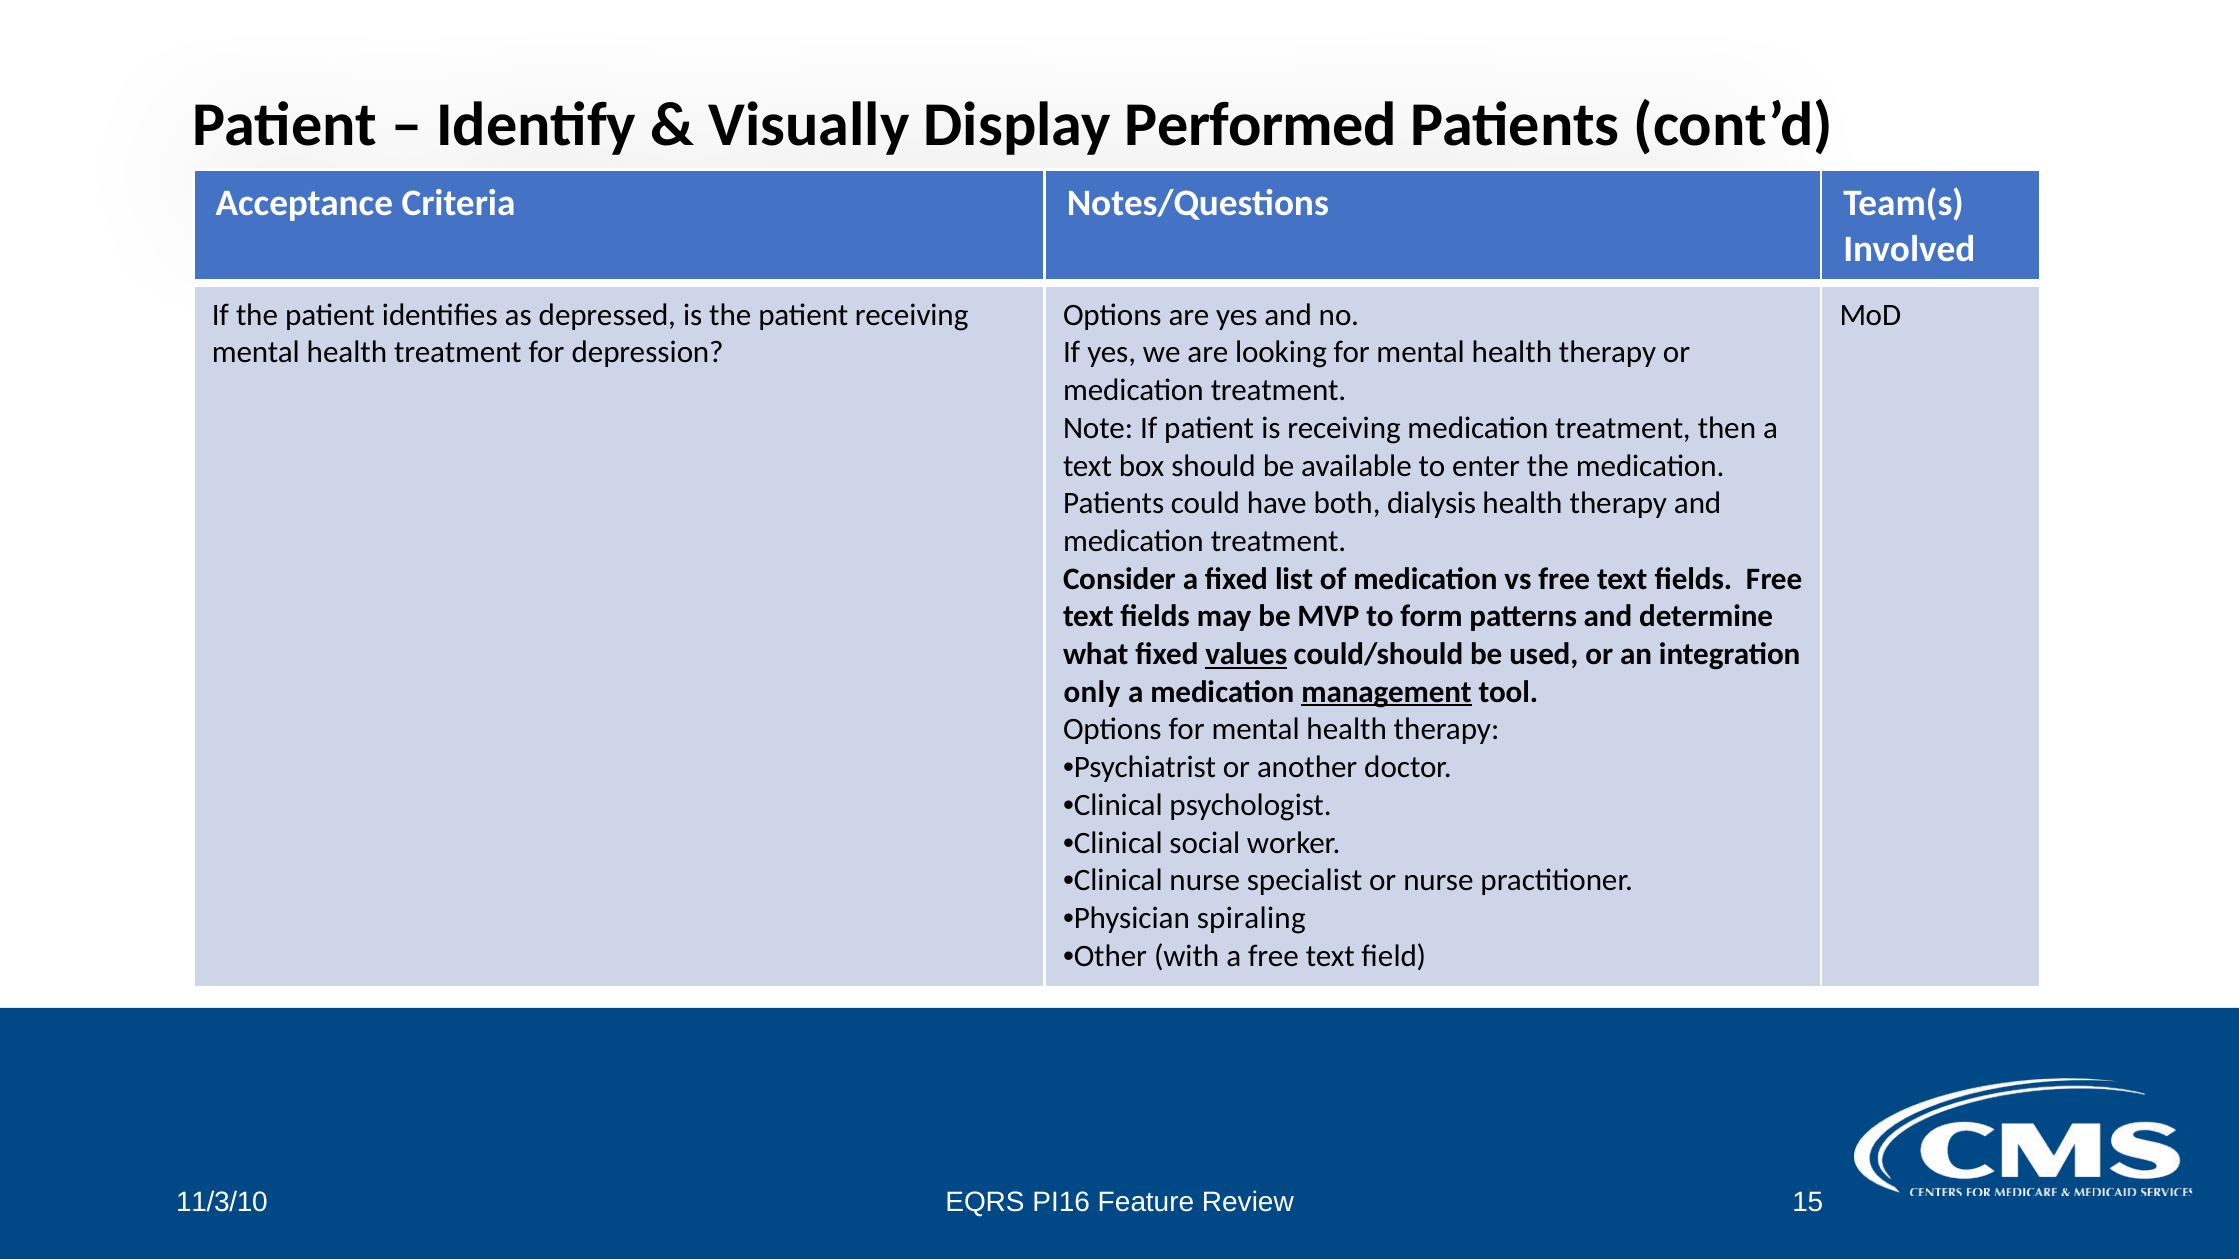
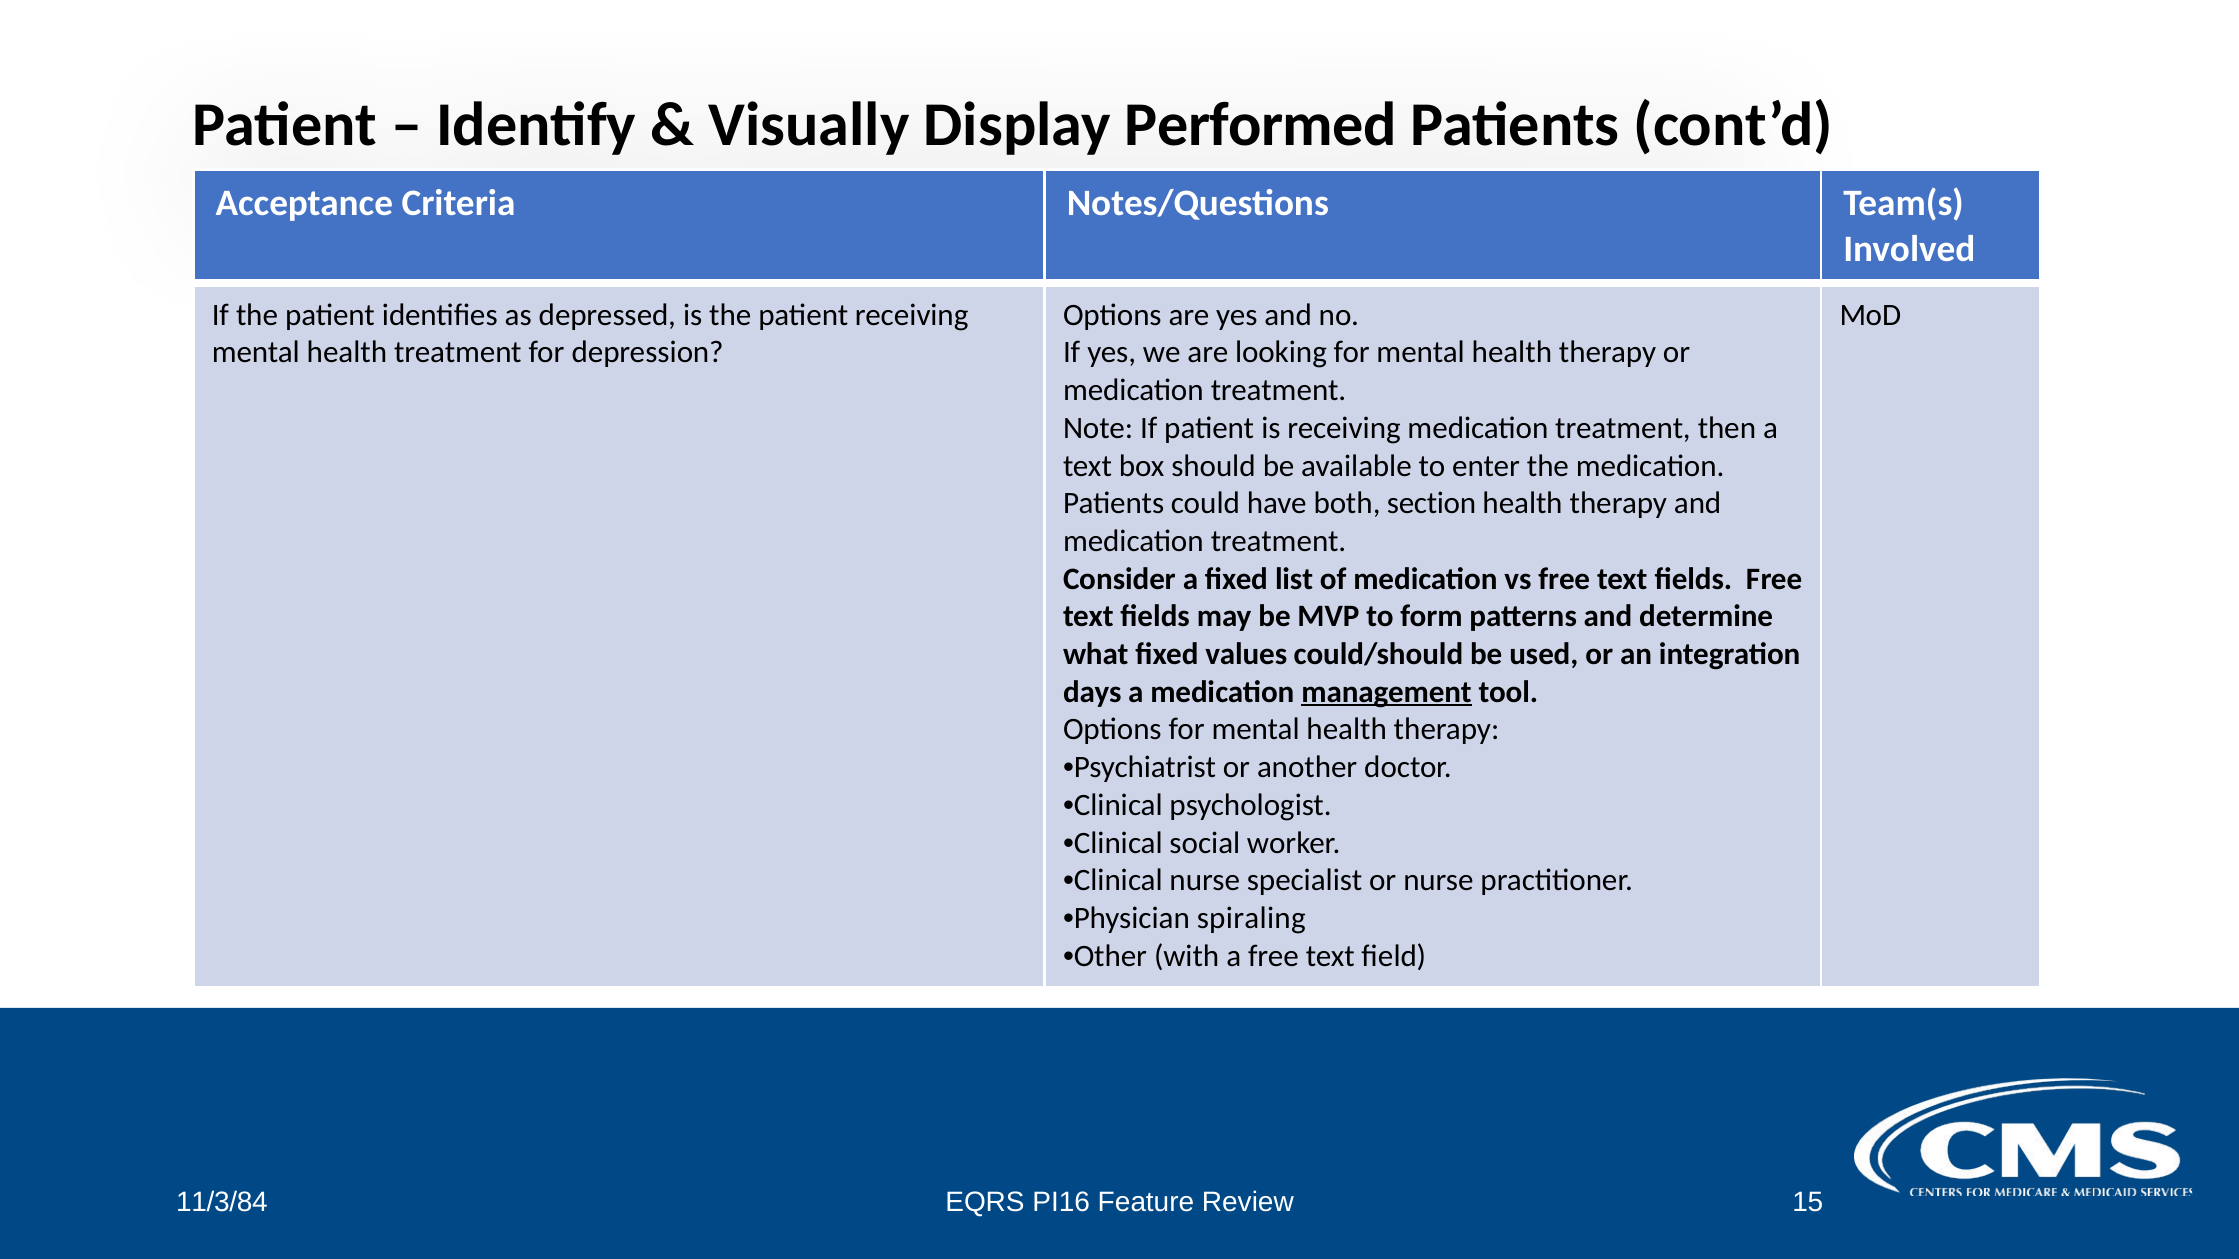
dialysis: dialysis -> section
values underline: present -> none
only: only -> days
11/3/10: 11/3/10 -> 11/3/84
